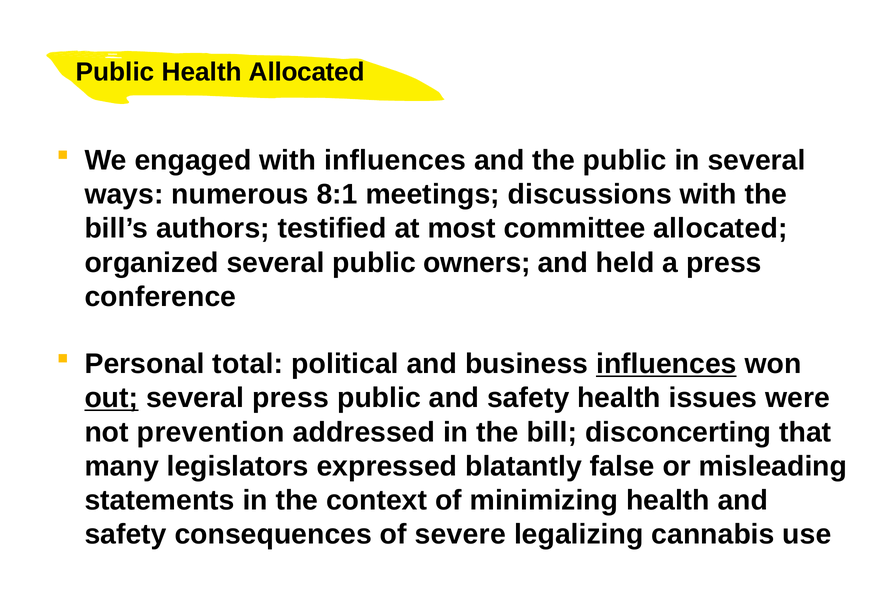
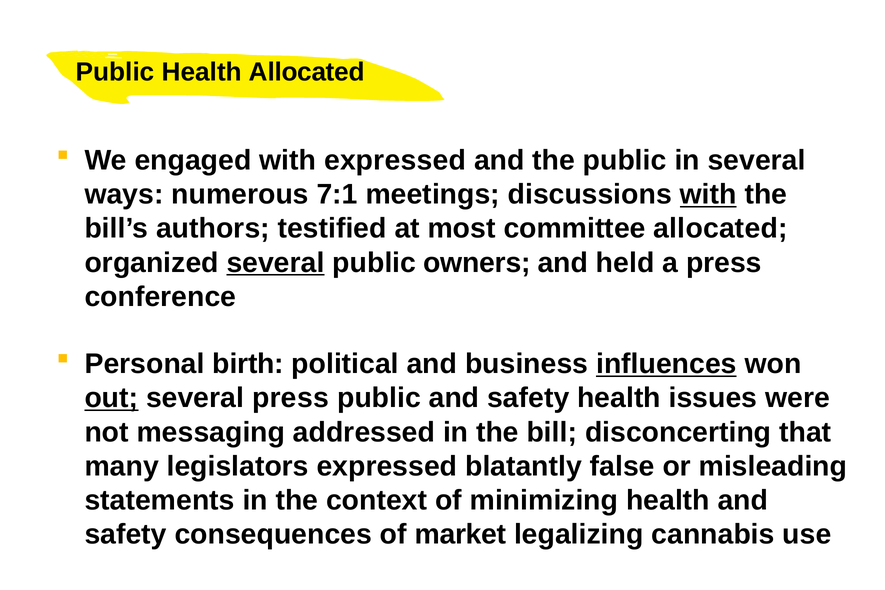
with influences: influences -> expressed
8:1: 8:1 -> 7:1
with at (708, 195) underline: none -> present
several at (276, 263) underline: none -> present
total: total -> birth
prevention: prevention -> messaging
severe: severe -> market
